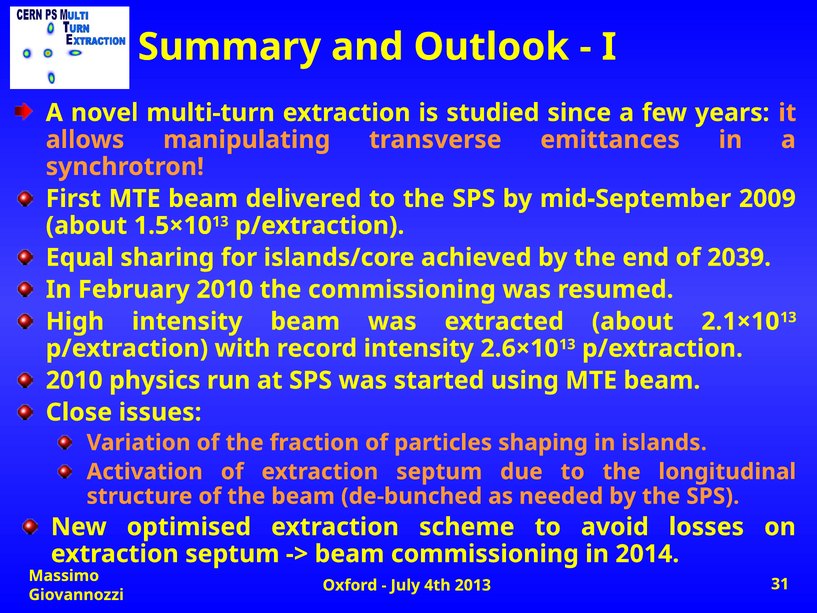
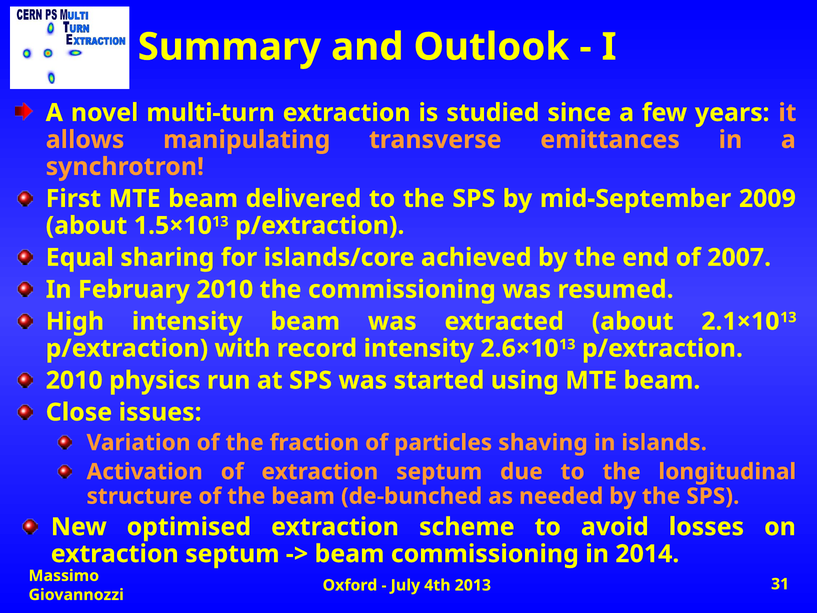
2039: 2039 -> 2007
shaping: shaping -> shaving
